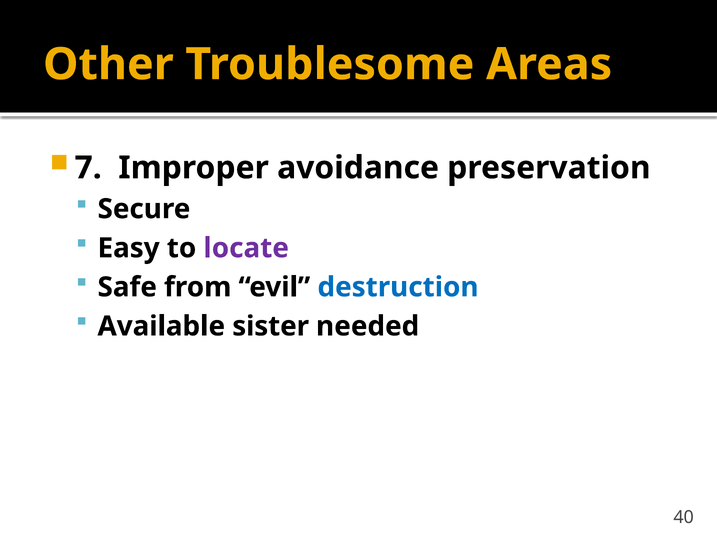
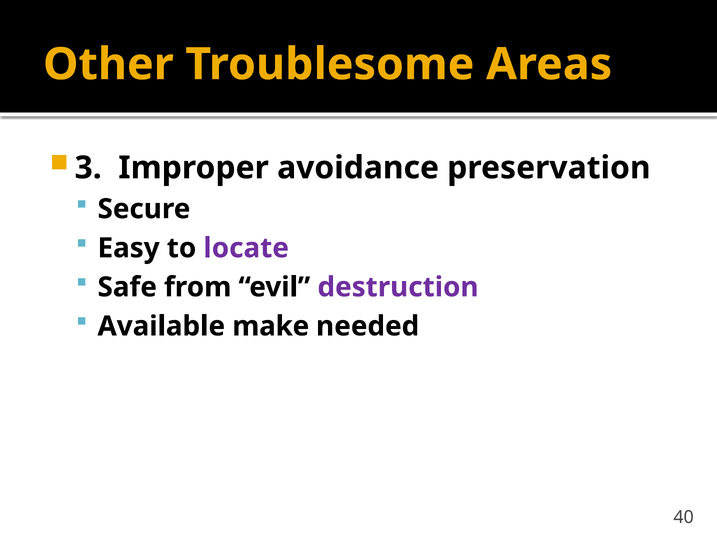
7: 7 -> 3
destruction colour: blue -> purple
sister: sister -> make
